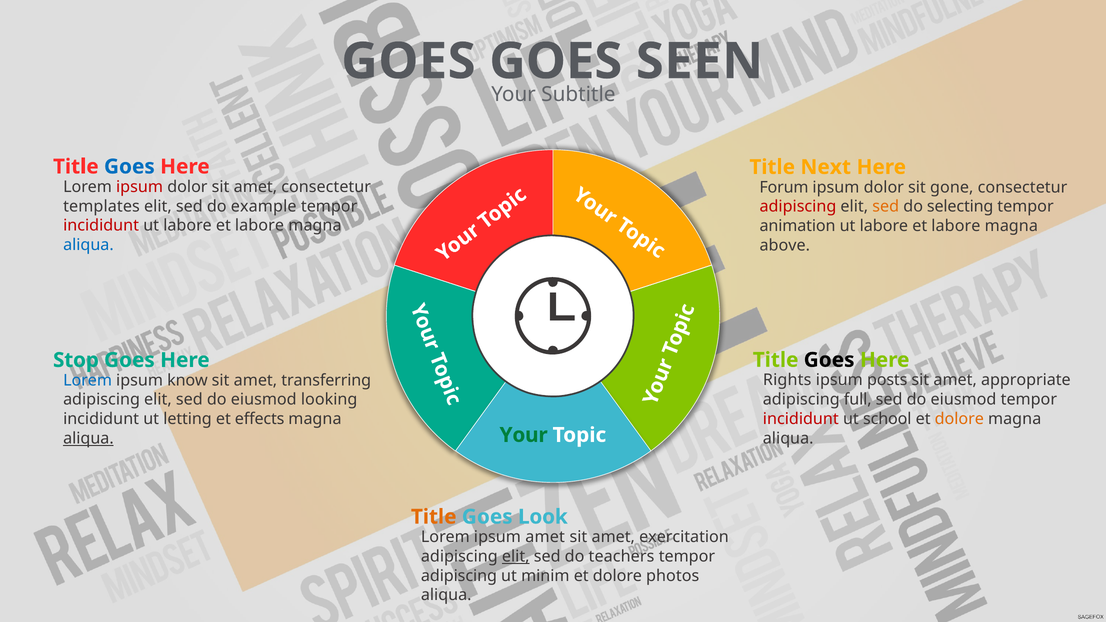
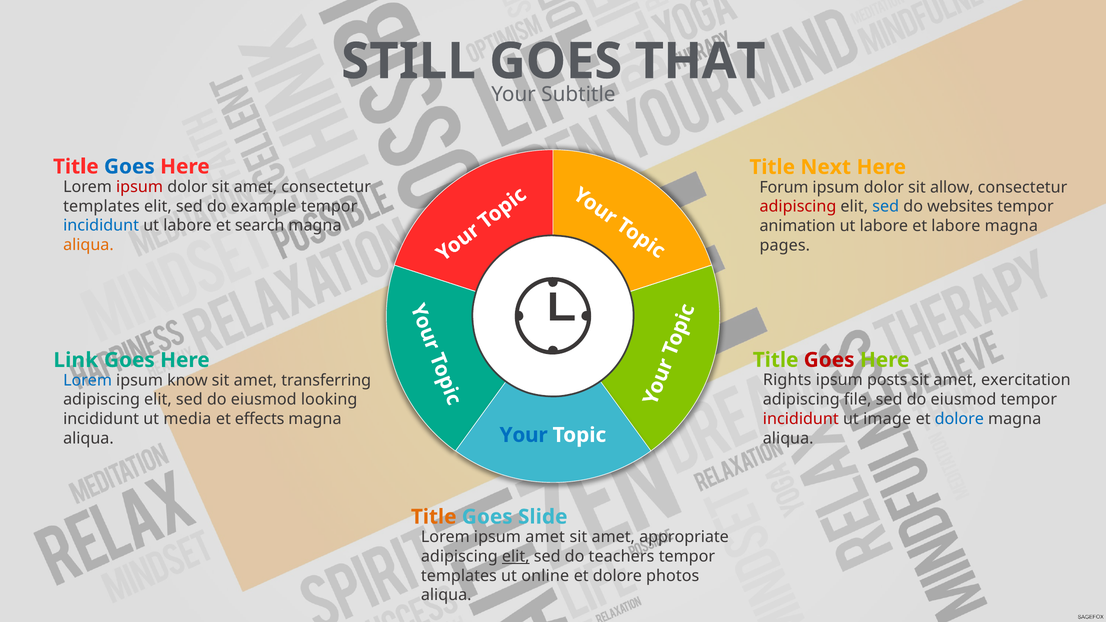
GOES at (408, 61): GOES -> STILL
SEEN: SEEN -> THAT
gone: gone -> allow
sed at (886, 207) colour: orange -> blue
selecting: selecting -> websites
incididunt at (101, 226) colour: red -> blue
labore at (260, 226): labore -> search
aliqua at (88, 245) colour: blue -> orange
above: above -> pages
Goes at (829, 360) colour: black -> red
Stop: Stop -> Link
appropriate: appropriate -> exercitation
full: full -> file
school: school -> image
dolore at (959, 419) colour: orange -> blue
letting: letting -> media
Your at (524, 435) colour: green -> blue
aliqua at (88, 438) underline: present -> none
Look: Look -> Slide
exercitation: exercitation -> appropriate
adipiscing at (459, 576): adipiscing -> templates
minim: minim -> online
